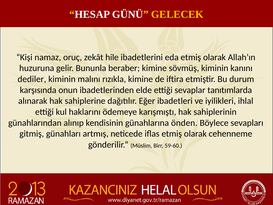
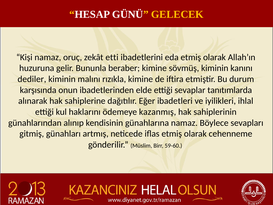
hile: hile -> etti
karışmıştı: karışmıştı -> kazanmış
günahlarına önden: önden -> namaz
